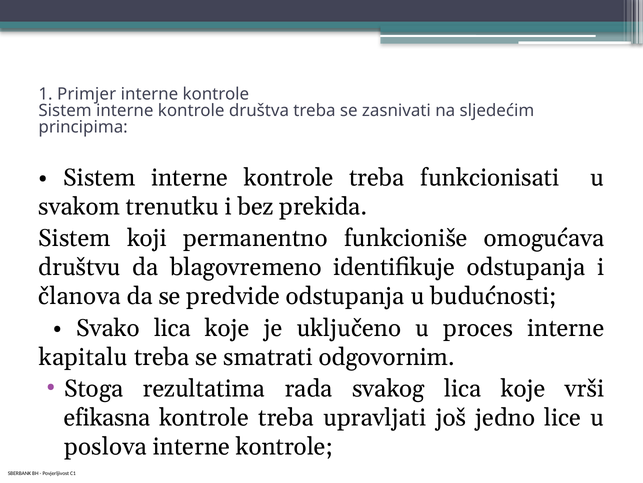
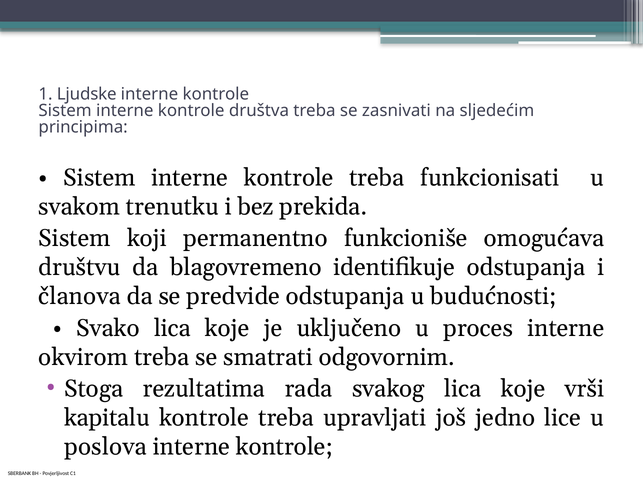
Primjer: Primjer -> Ljudske
kapitalu: kapitalu -> okvirom
efikasna: efikasna -> kapitalu
